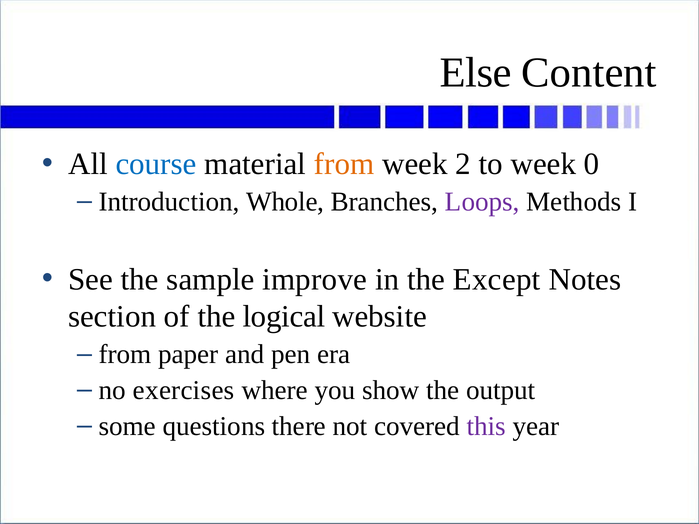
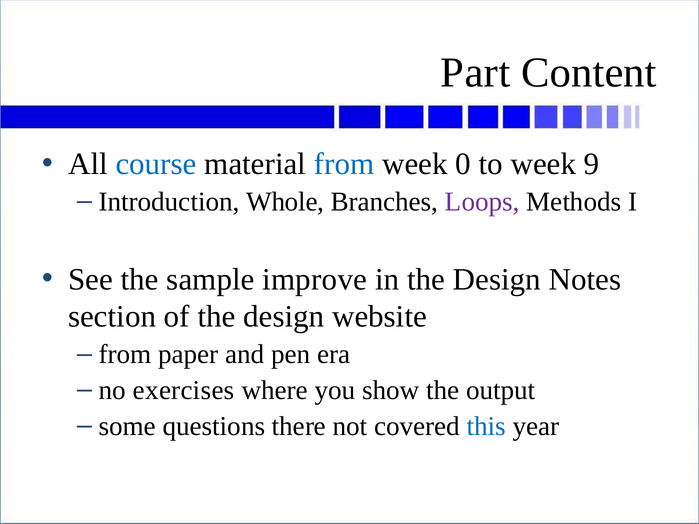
Else: Else -> Part
from at (344, 164) colour: orange -> blue
2: 2 -> 0
0: 0 -> 9
in the Except: Except -> Design
of the logical: logical -> design
this colour: purple -> blue
